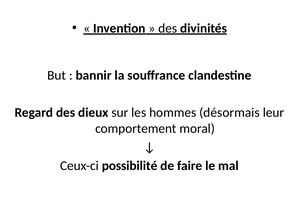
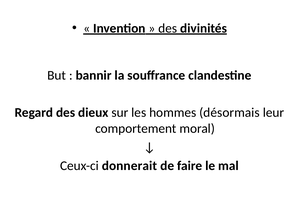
possibilité: possibilité -> donnerait
